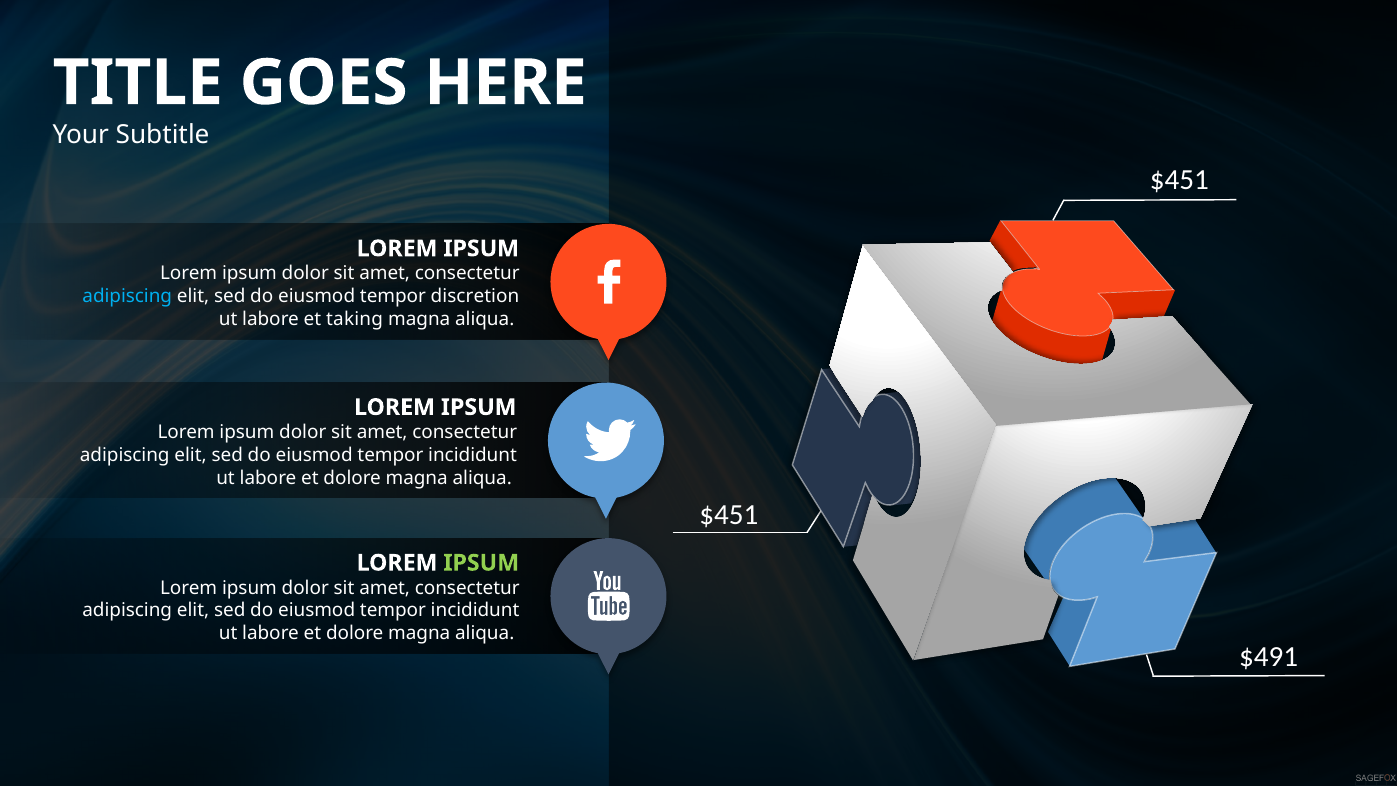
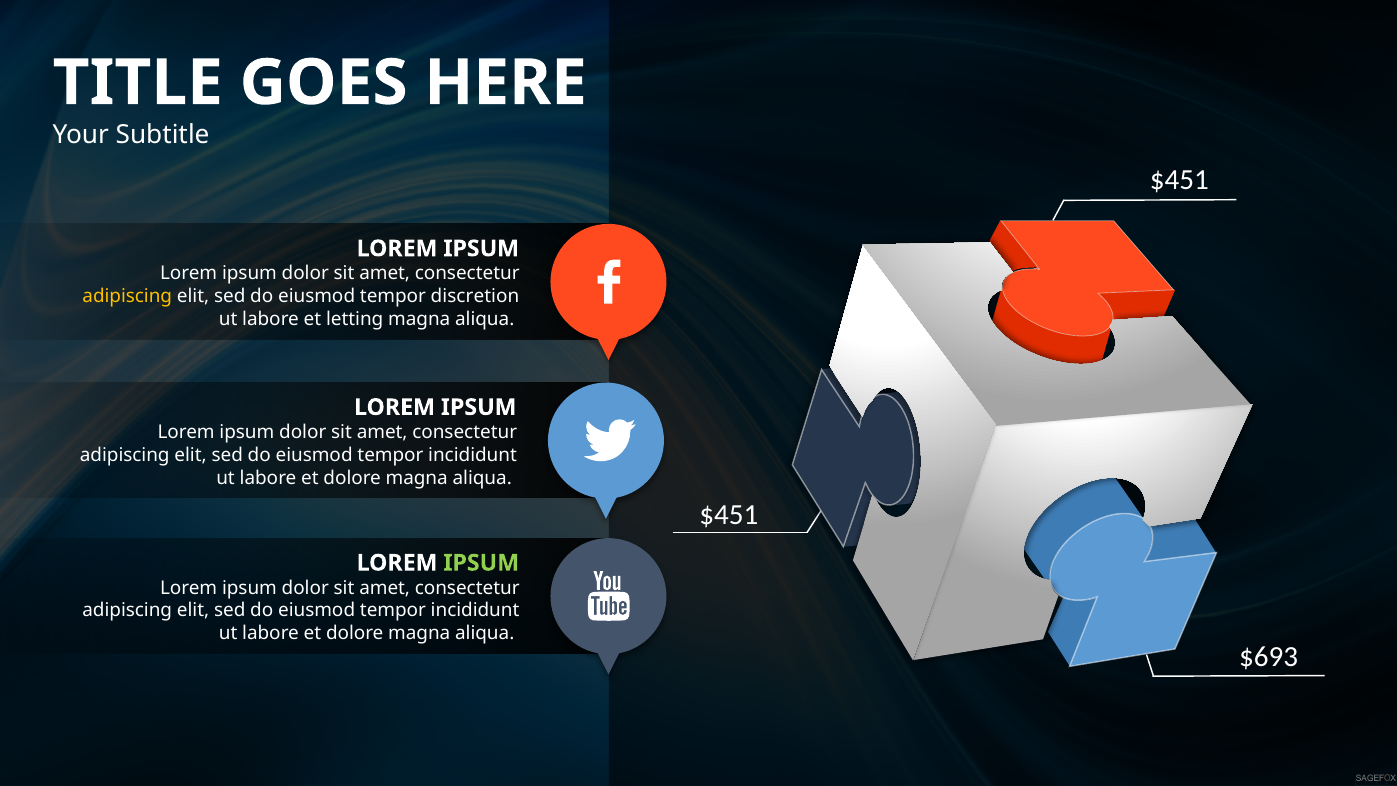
adipiscing at (127, 296) colour: light blue -> yellow
taking: taking -> letting
$491: $491 -> $693
